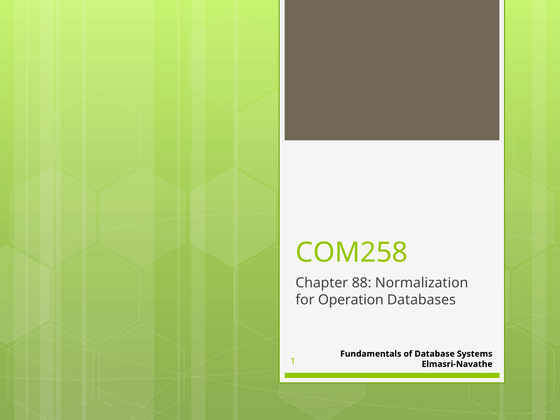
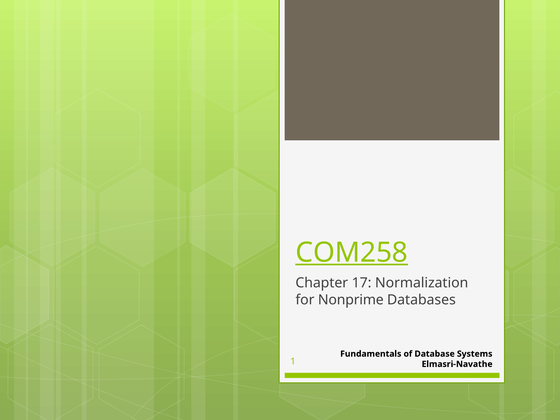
COM258 underline: none -> present
88: 88 -> 17
Operation: Operation -> Nonprime
